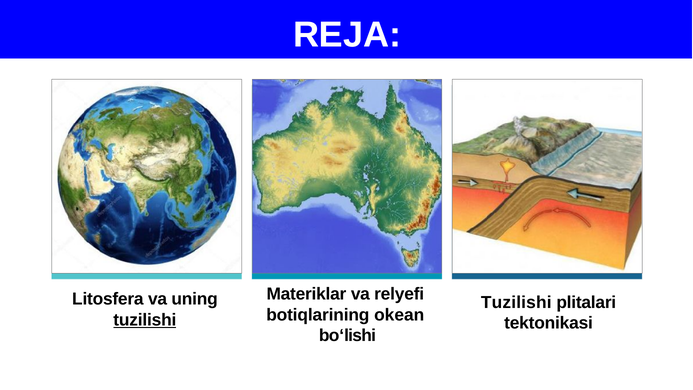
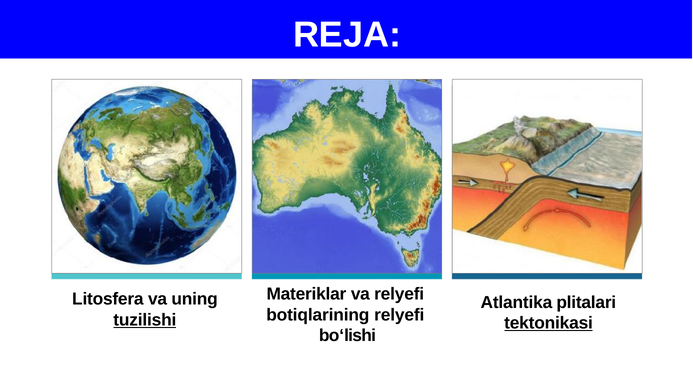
Tuzilishi at (516, 302): Tuzilishi -> Atlantika
botiqlarining okean: okean -> relyefi
tektonikasi underline: none -> present
